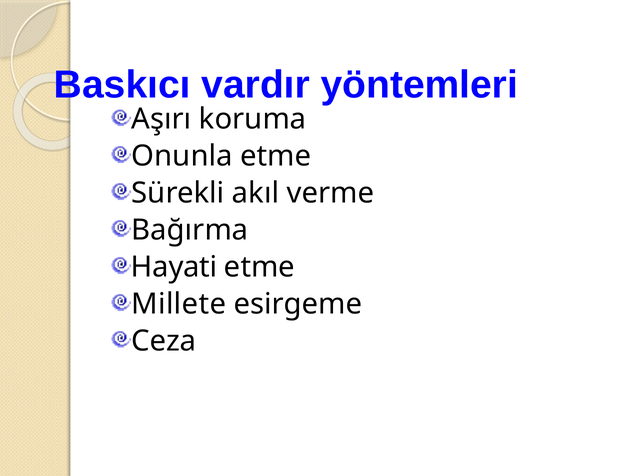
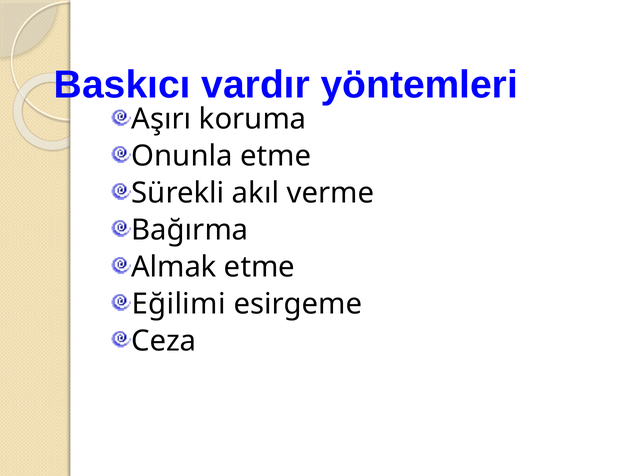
Hayati: Hayati -> Almak
Millete: Millete -> Eğilimi
